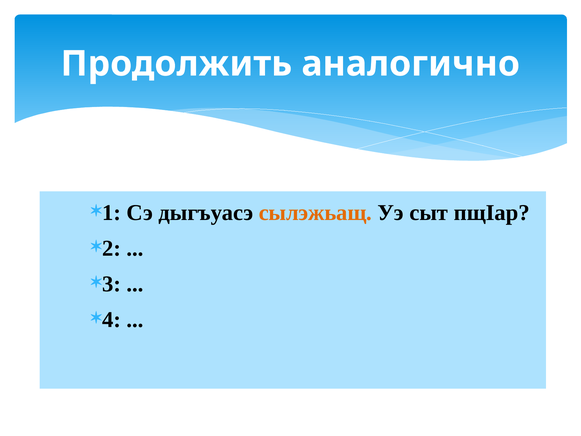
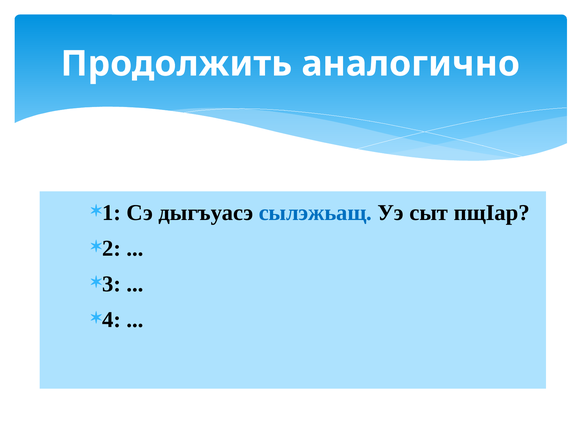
сылэжьащ colour: orange -> blue
